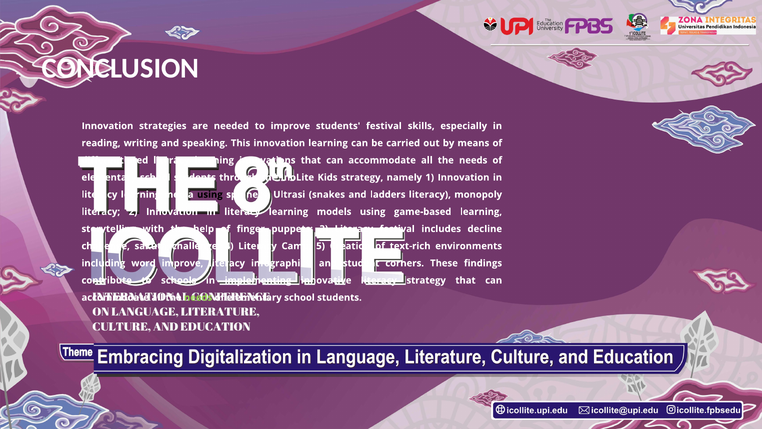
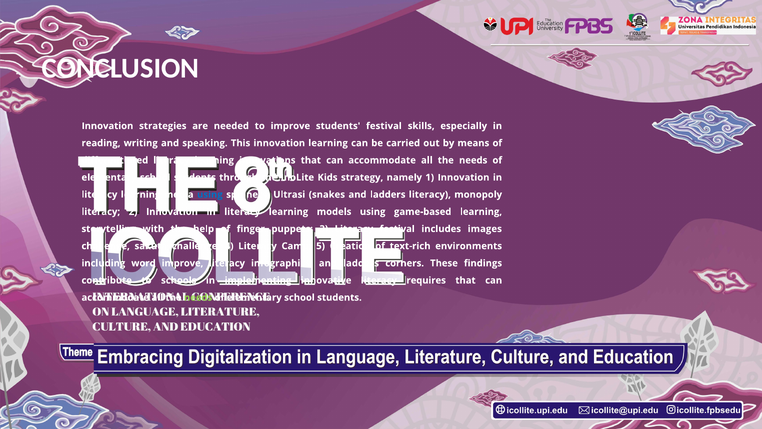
using at (210, 194) colour: black -> blue
decline: decline -> images
infographics and student: student -> ladders
literacy strategy: strategy -> requires
